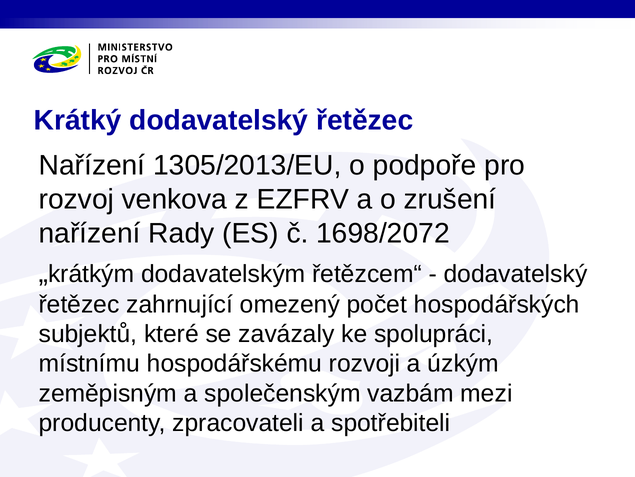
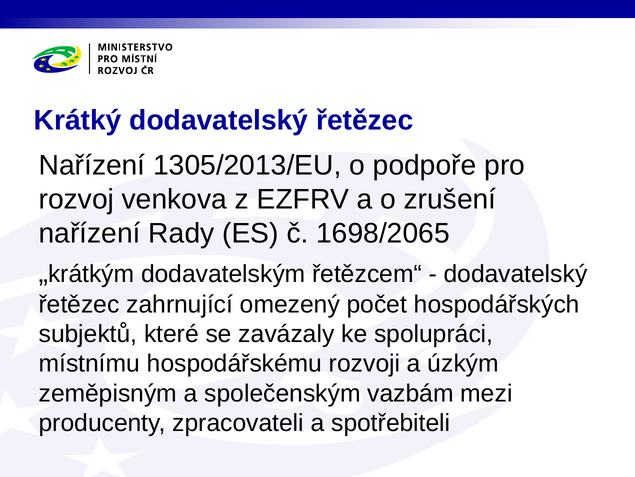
1698/2072: 1698/2072 -> 1698/2065
